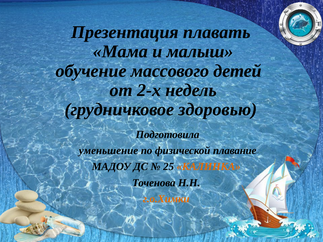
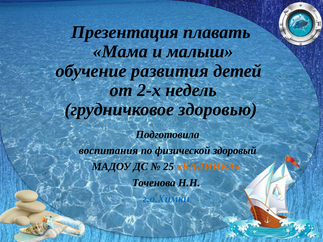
массового: массового -> развития
уменьшение: уменьшение -> воспитания
плавание: плавание -> здоровый
г.о.Химки colour: orange -> blue
